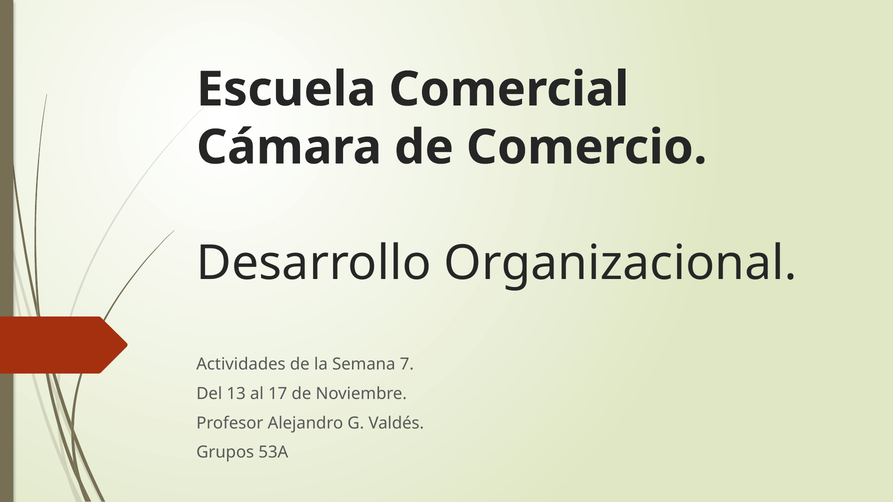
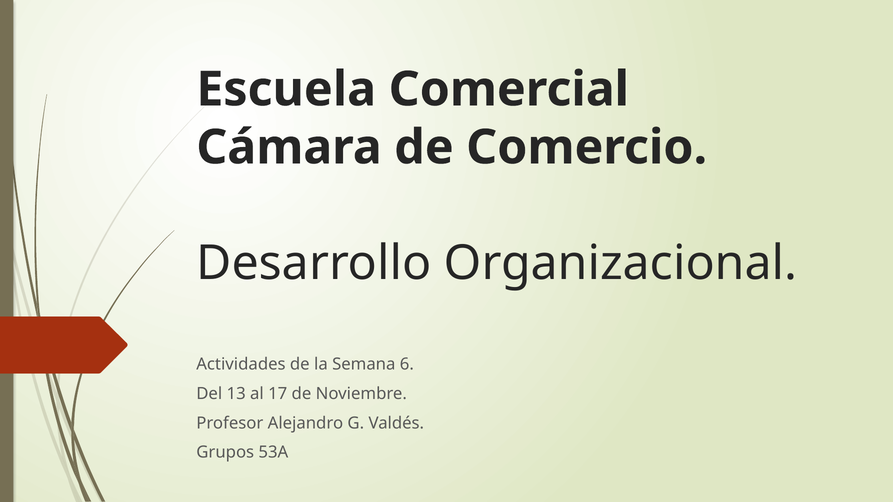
7: 7 -> 6
